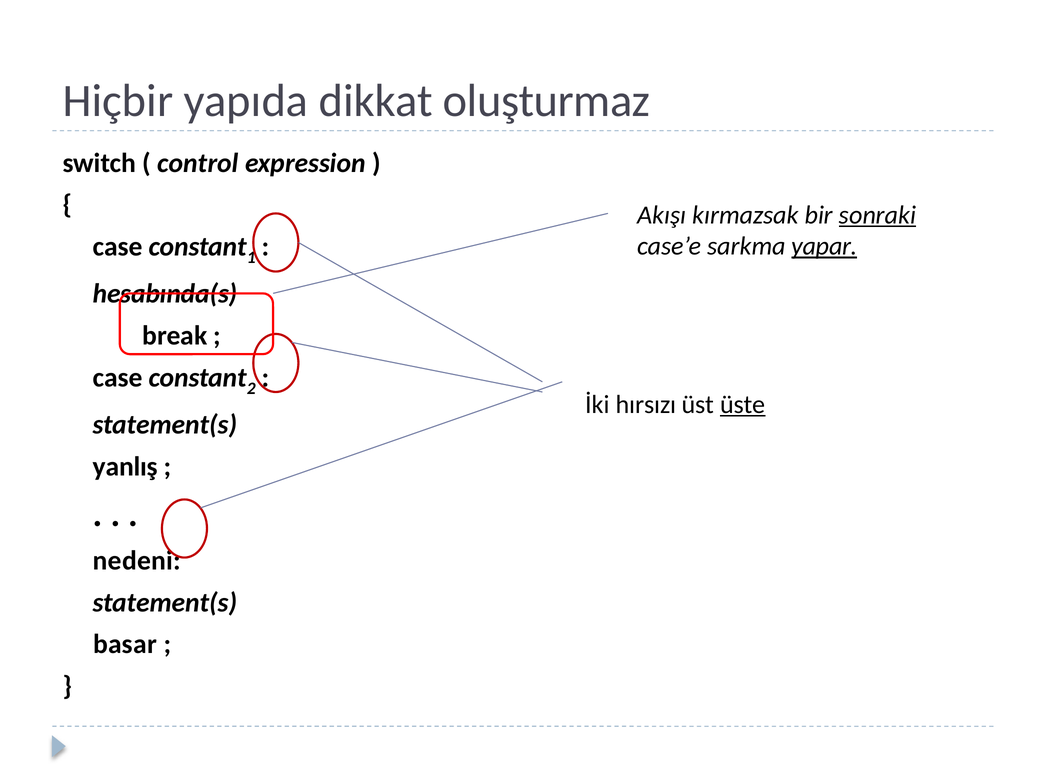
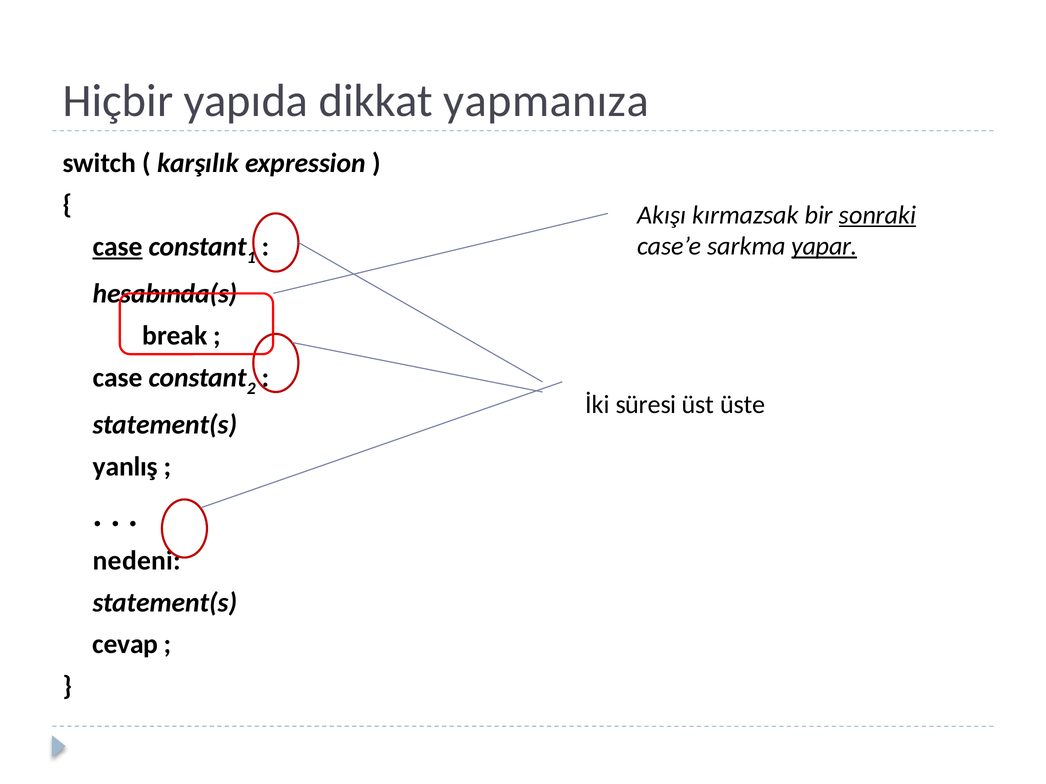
oluşturmaz: oluşturmaz -> yapmanıza
control: control -> karşılık
case at (118, 247) underline: none -> present
hırsızı: hırsızı -> süresi
üste underline: present -> none
basar: basar -> cevap
